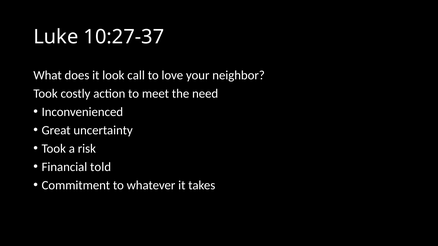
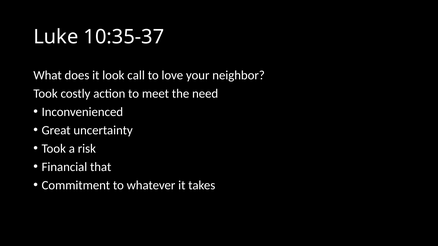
10:27-37: 10:27-37 -> 10:35-37
told: told -> that
